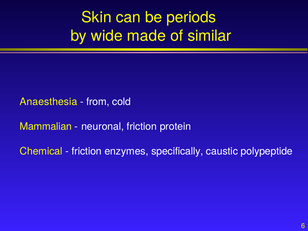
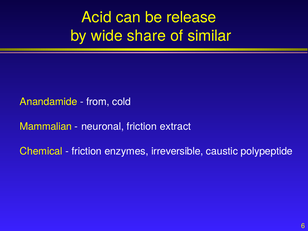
Skin: Skin -> Acid
periods: periods -> release
made: made -> share
Anaesthesia: Anaesthesia -> Anandamide
protein: protein -> extract
specifically: specifically -> irreversible
